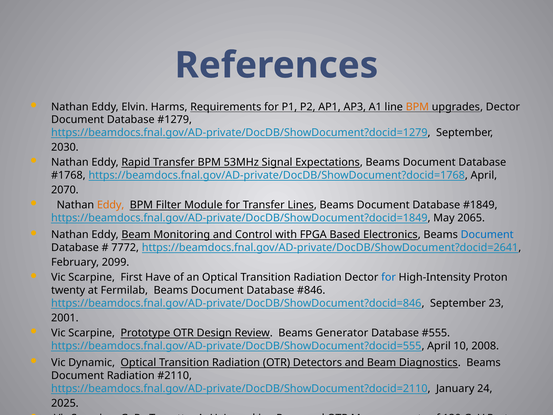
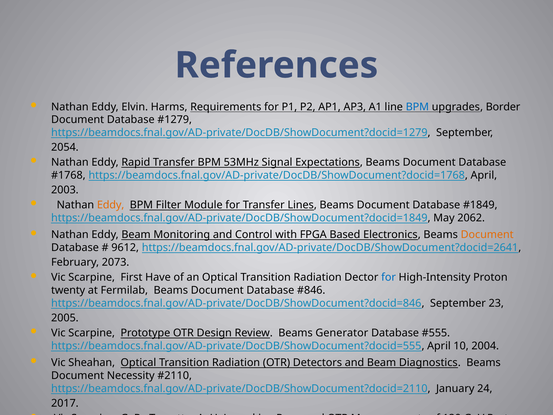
BPM at (417, 107) colour: orange -> blue
upgrades Dector: Dector -> Border
2030: 2030 -> 2054
2070: 2070 -> 2003
2065: 2065 -> 2062
Document at (487, 235) colour: blue -> orange
7772: 7772 -> 9612
2099: 2099 -> 2073
2001: 2001 -> 2005
10 2008: 2008 -> 2004
Dynamic: Dynamic -> Sheahan
Document Radiation: Radiation -> Necessity
2025: 2025 -> 2017
